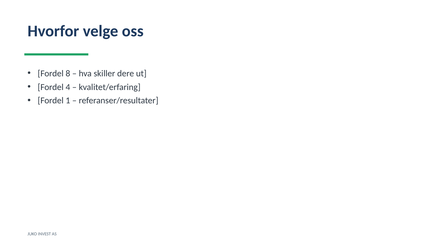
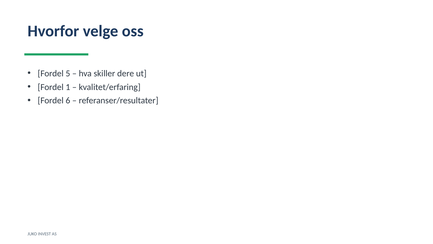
8: 8 -> 5
4: 4 -> 1
1: 1 -> 6
